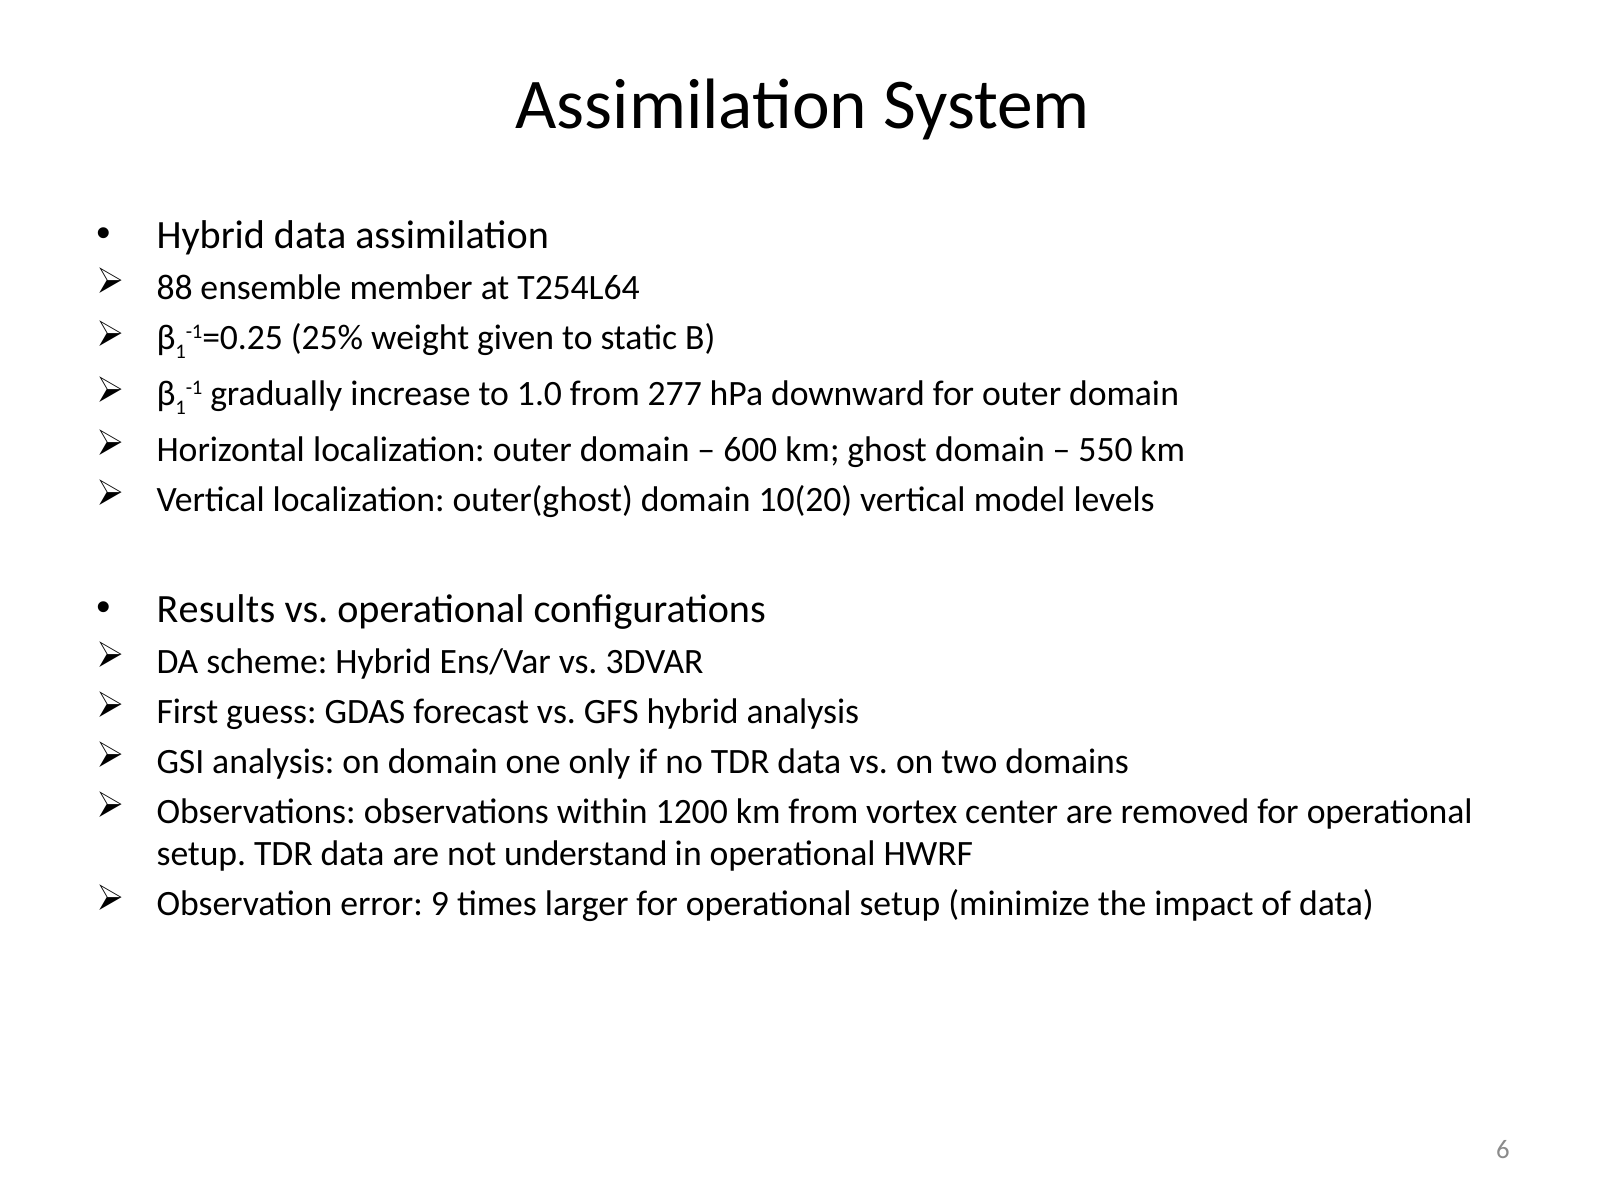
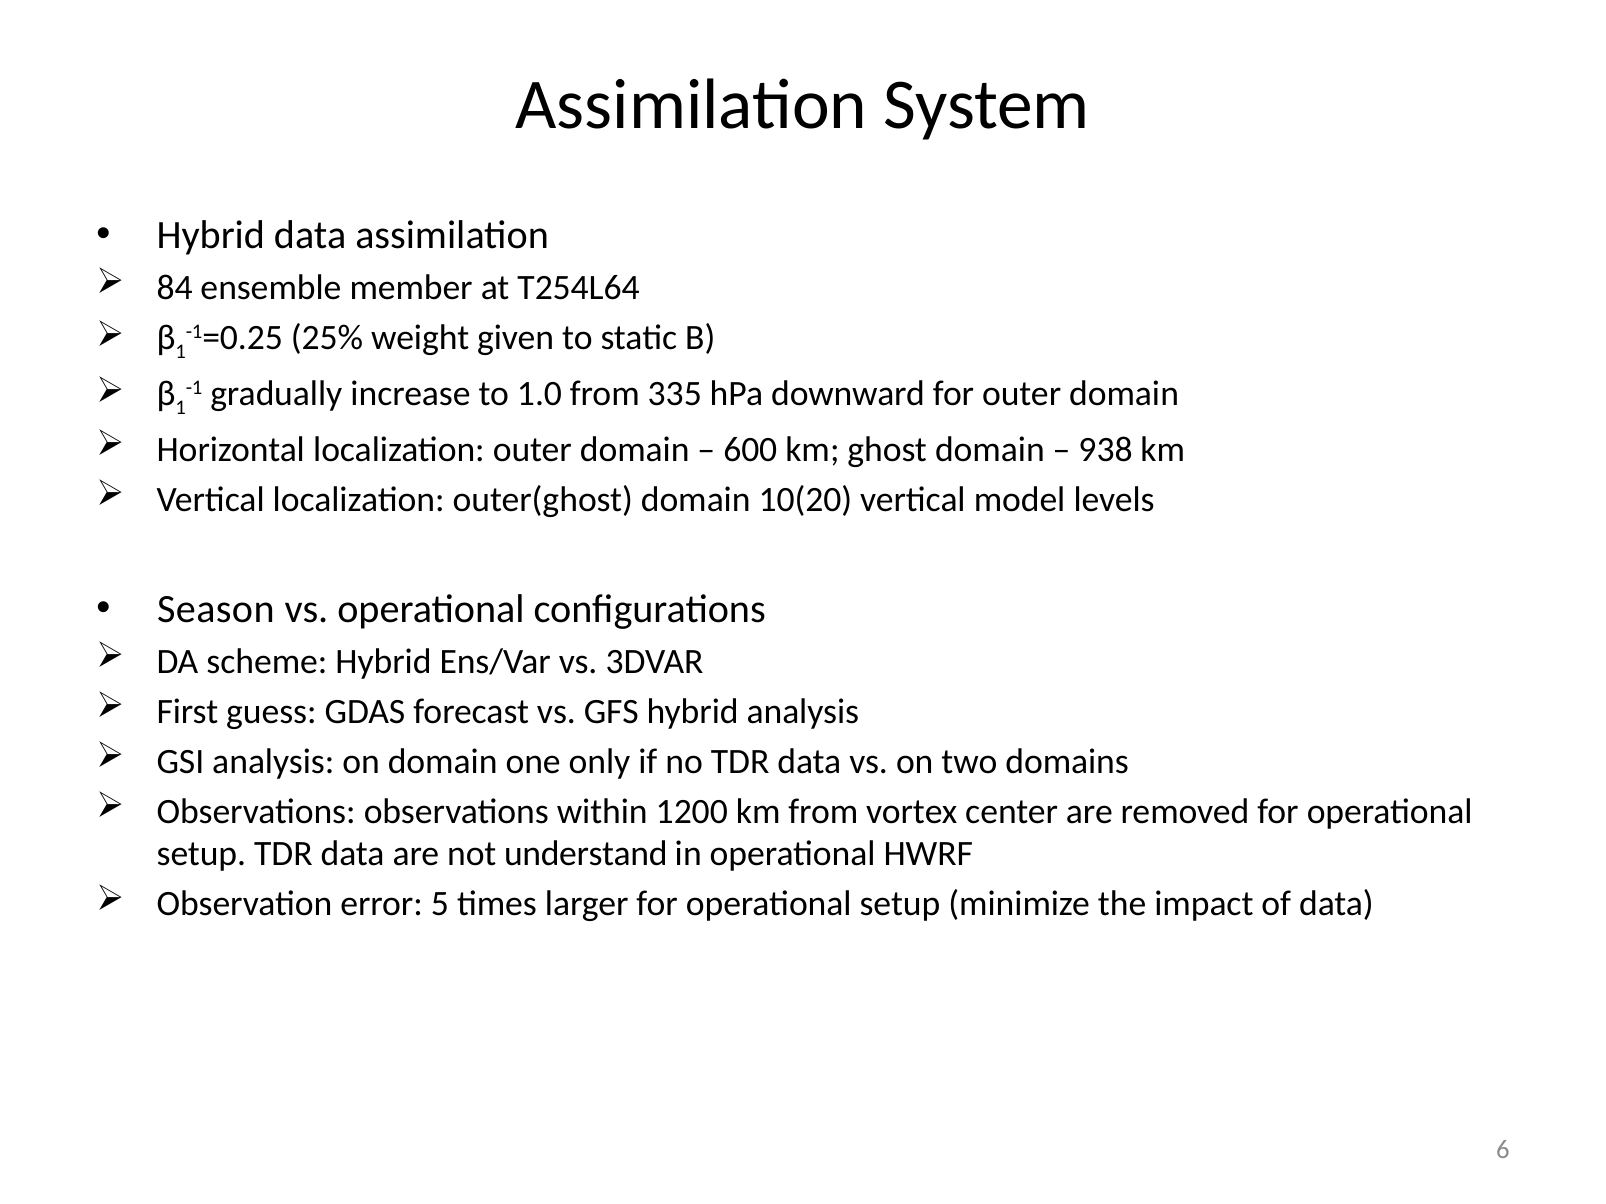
88: 88 -> 84
277: 277 -> 335
550: 550 -> 938
Results: Results -> Season
9: 9 -> 5
